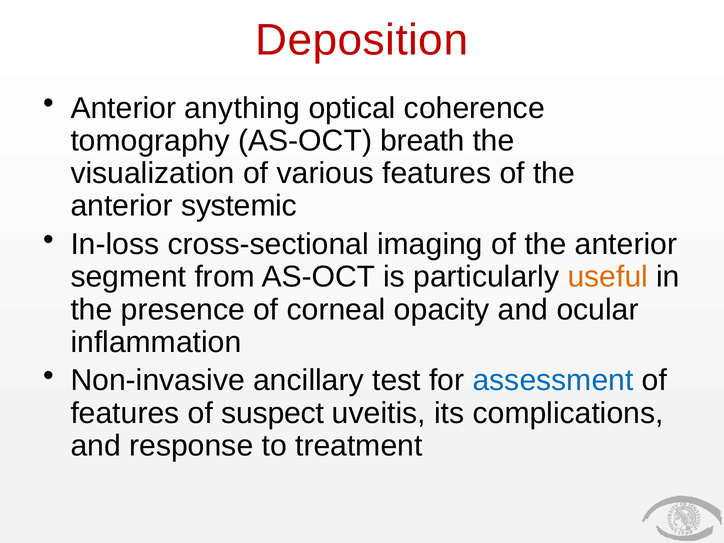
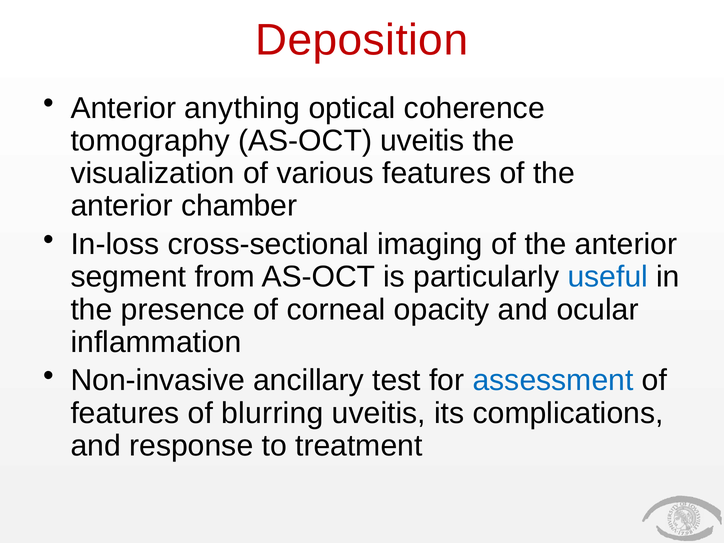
AS-OCT breath: breath -> uveitis
systemic: systemic -> chamber
useful colour: orange -> blue
suspect: suspect -> blurring
